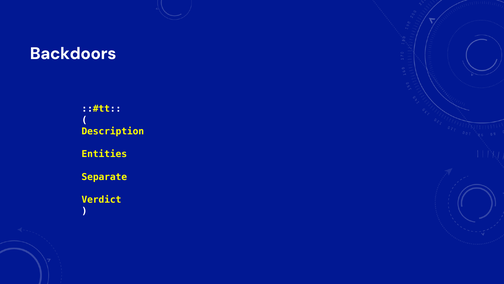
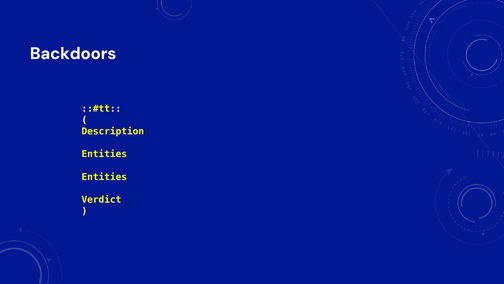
Separate at (104, 177): Separate -> Entities
